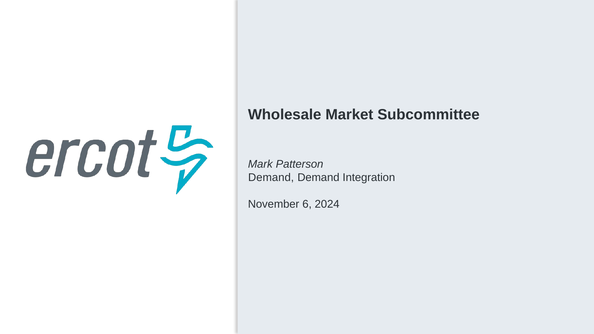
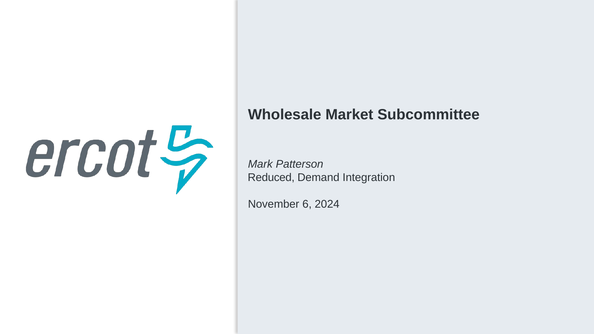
Demand at (271, 178): Demand -> Reduced
